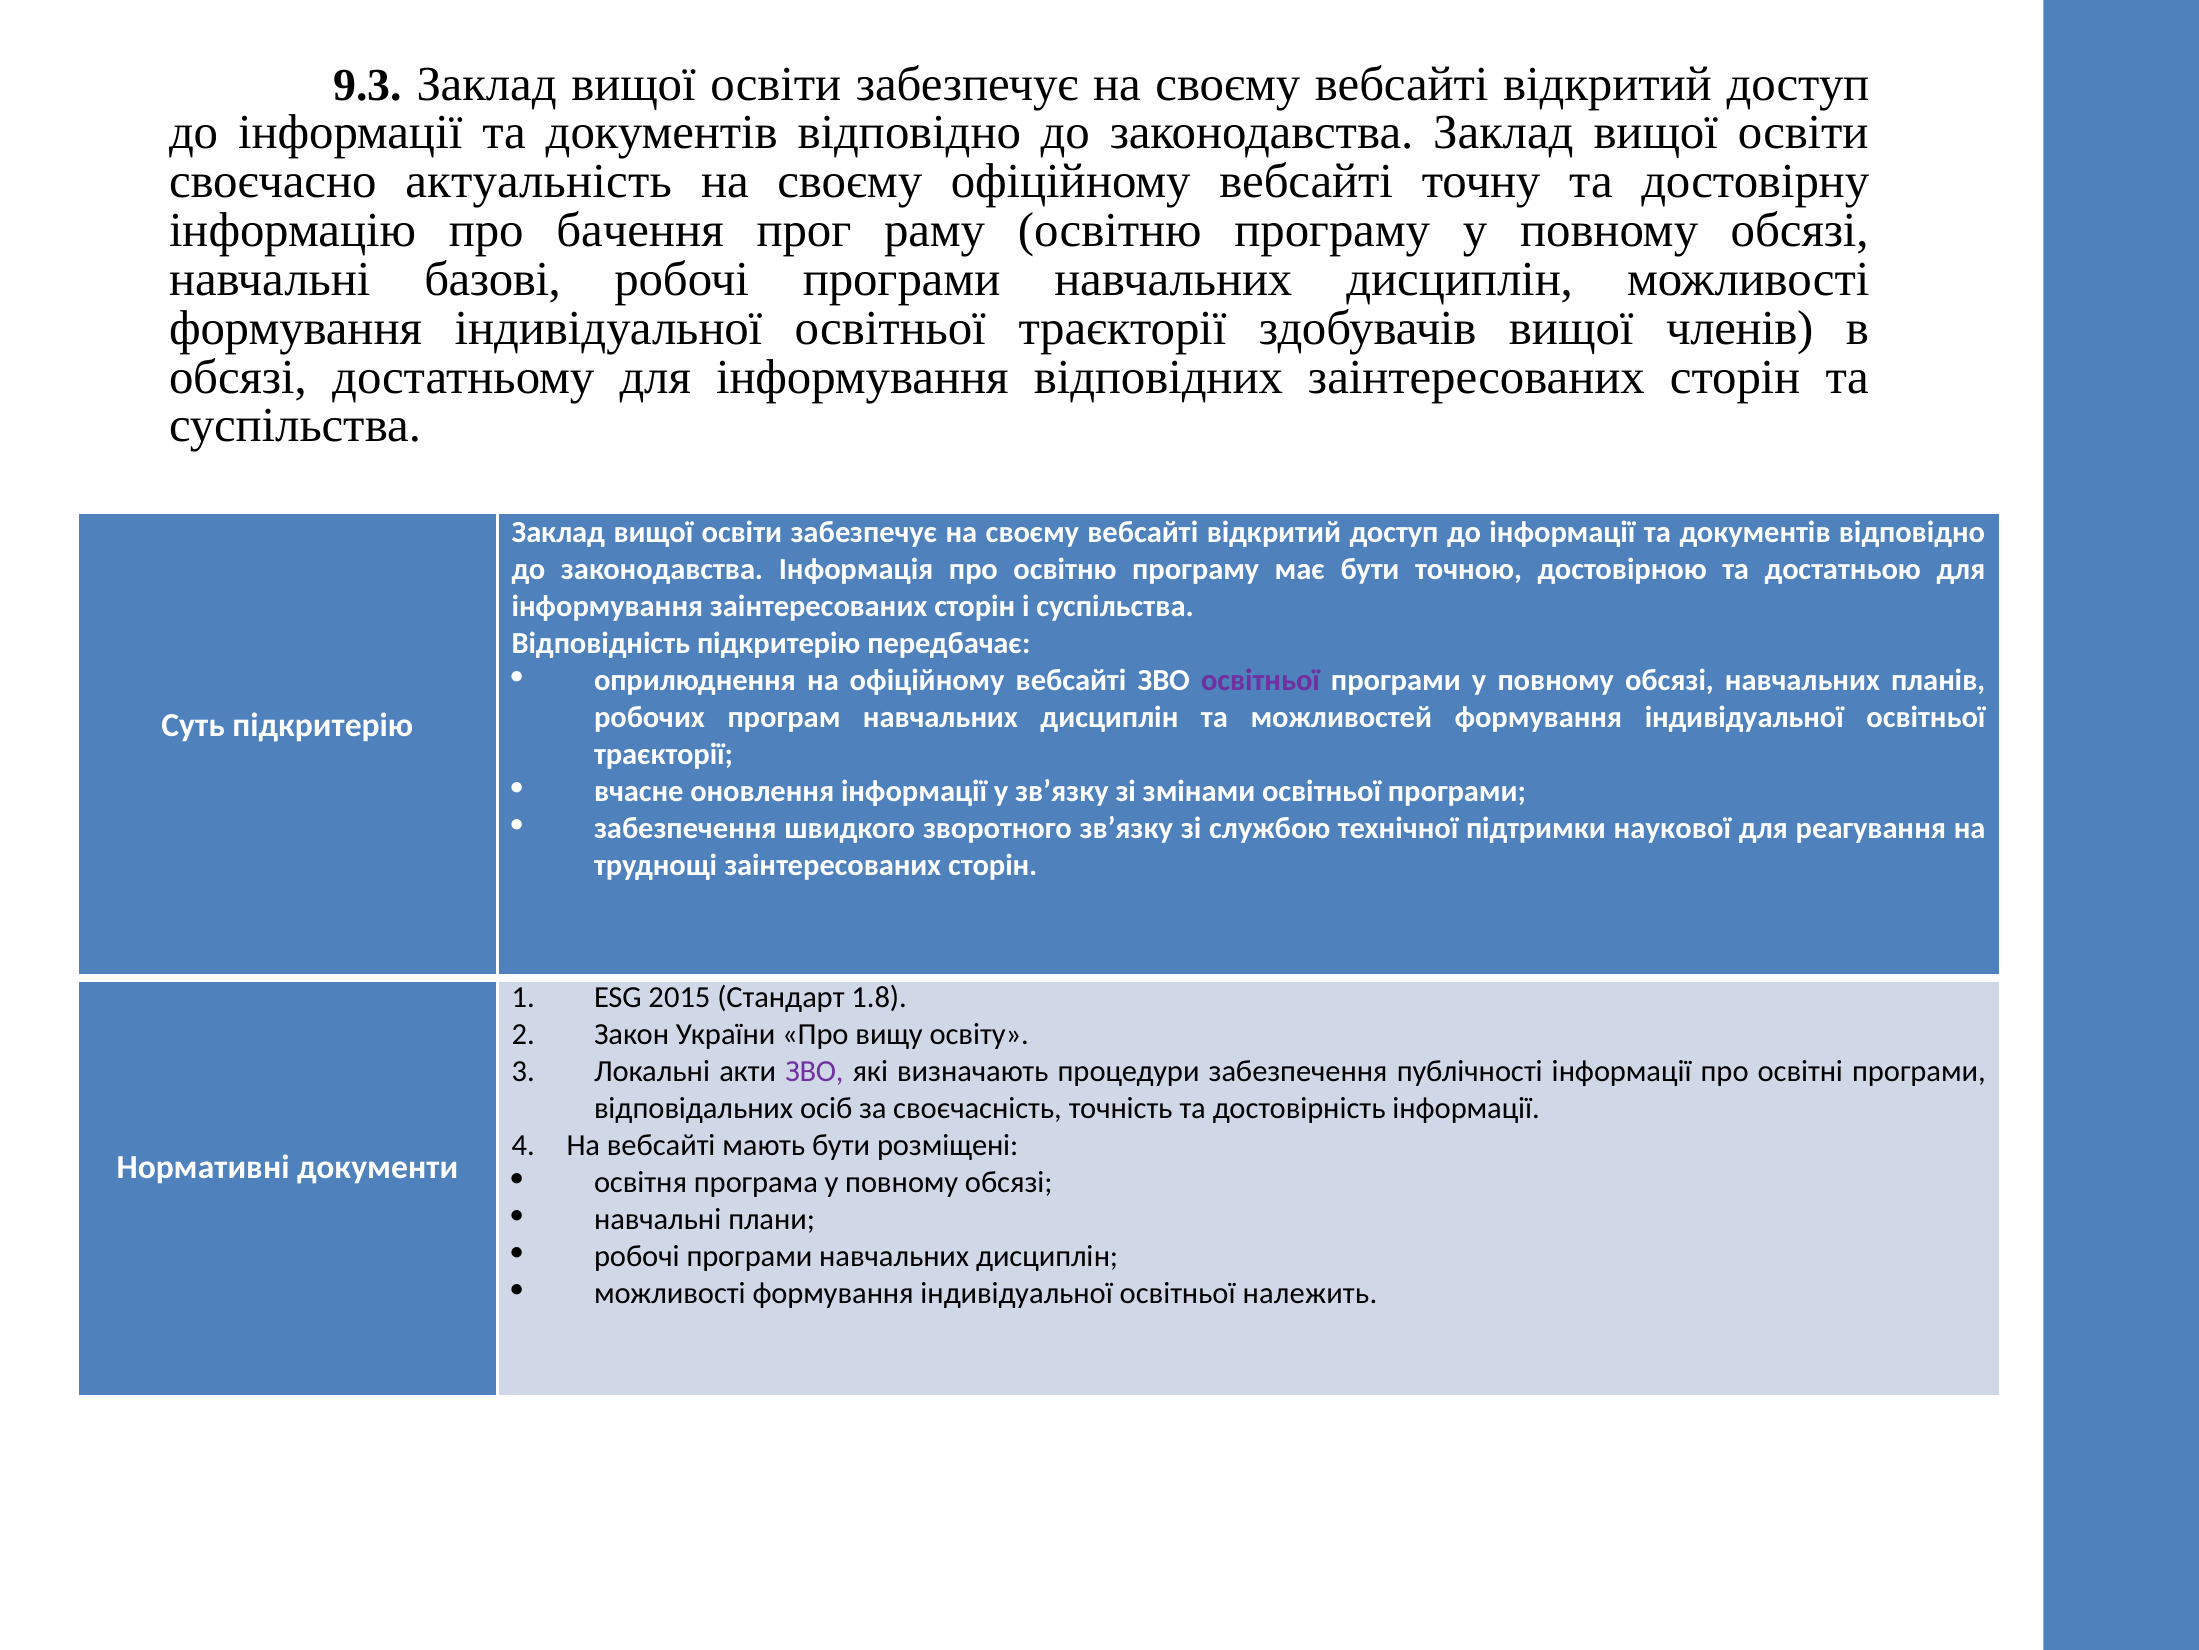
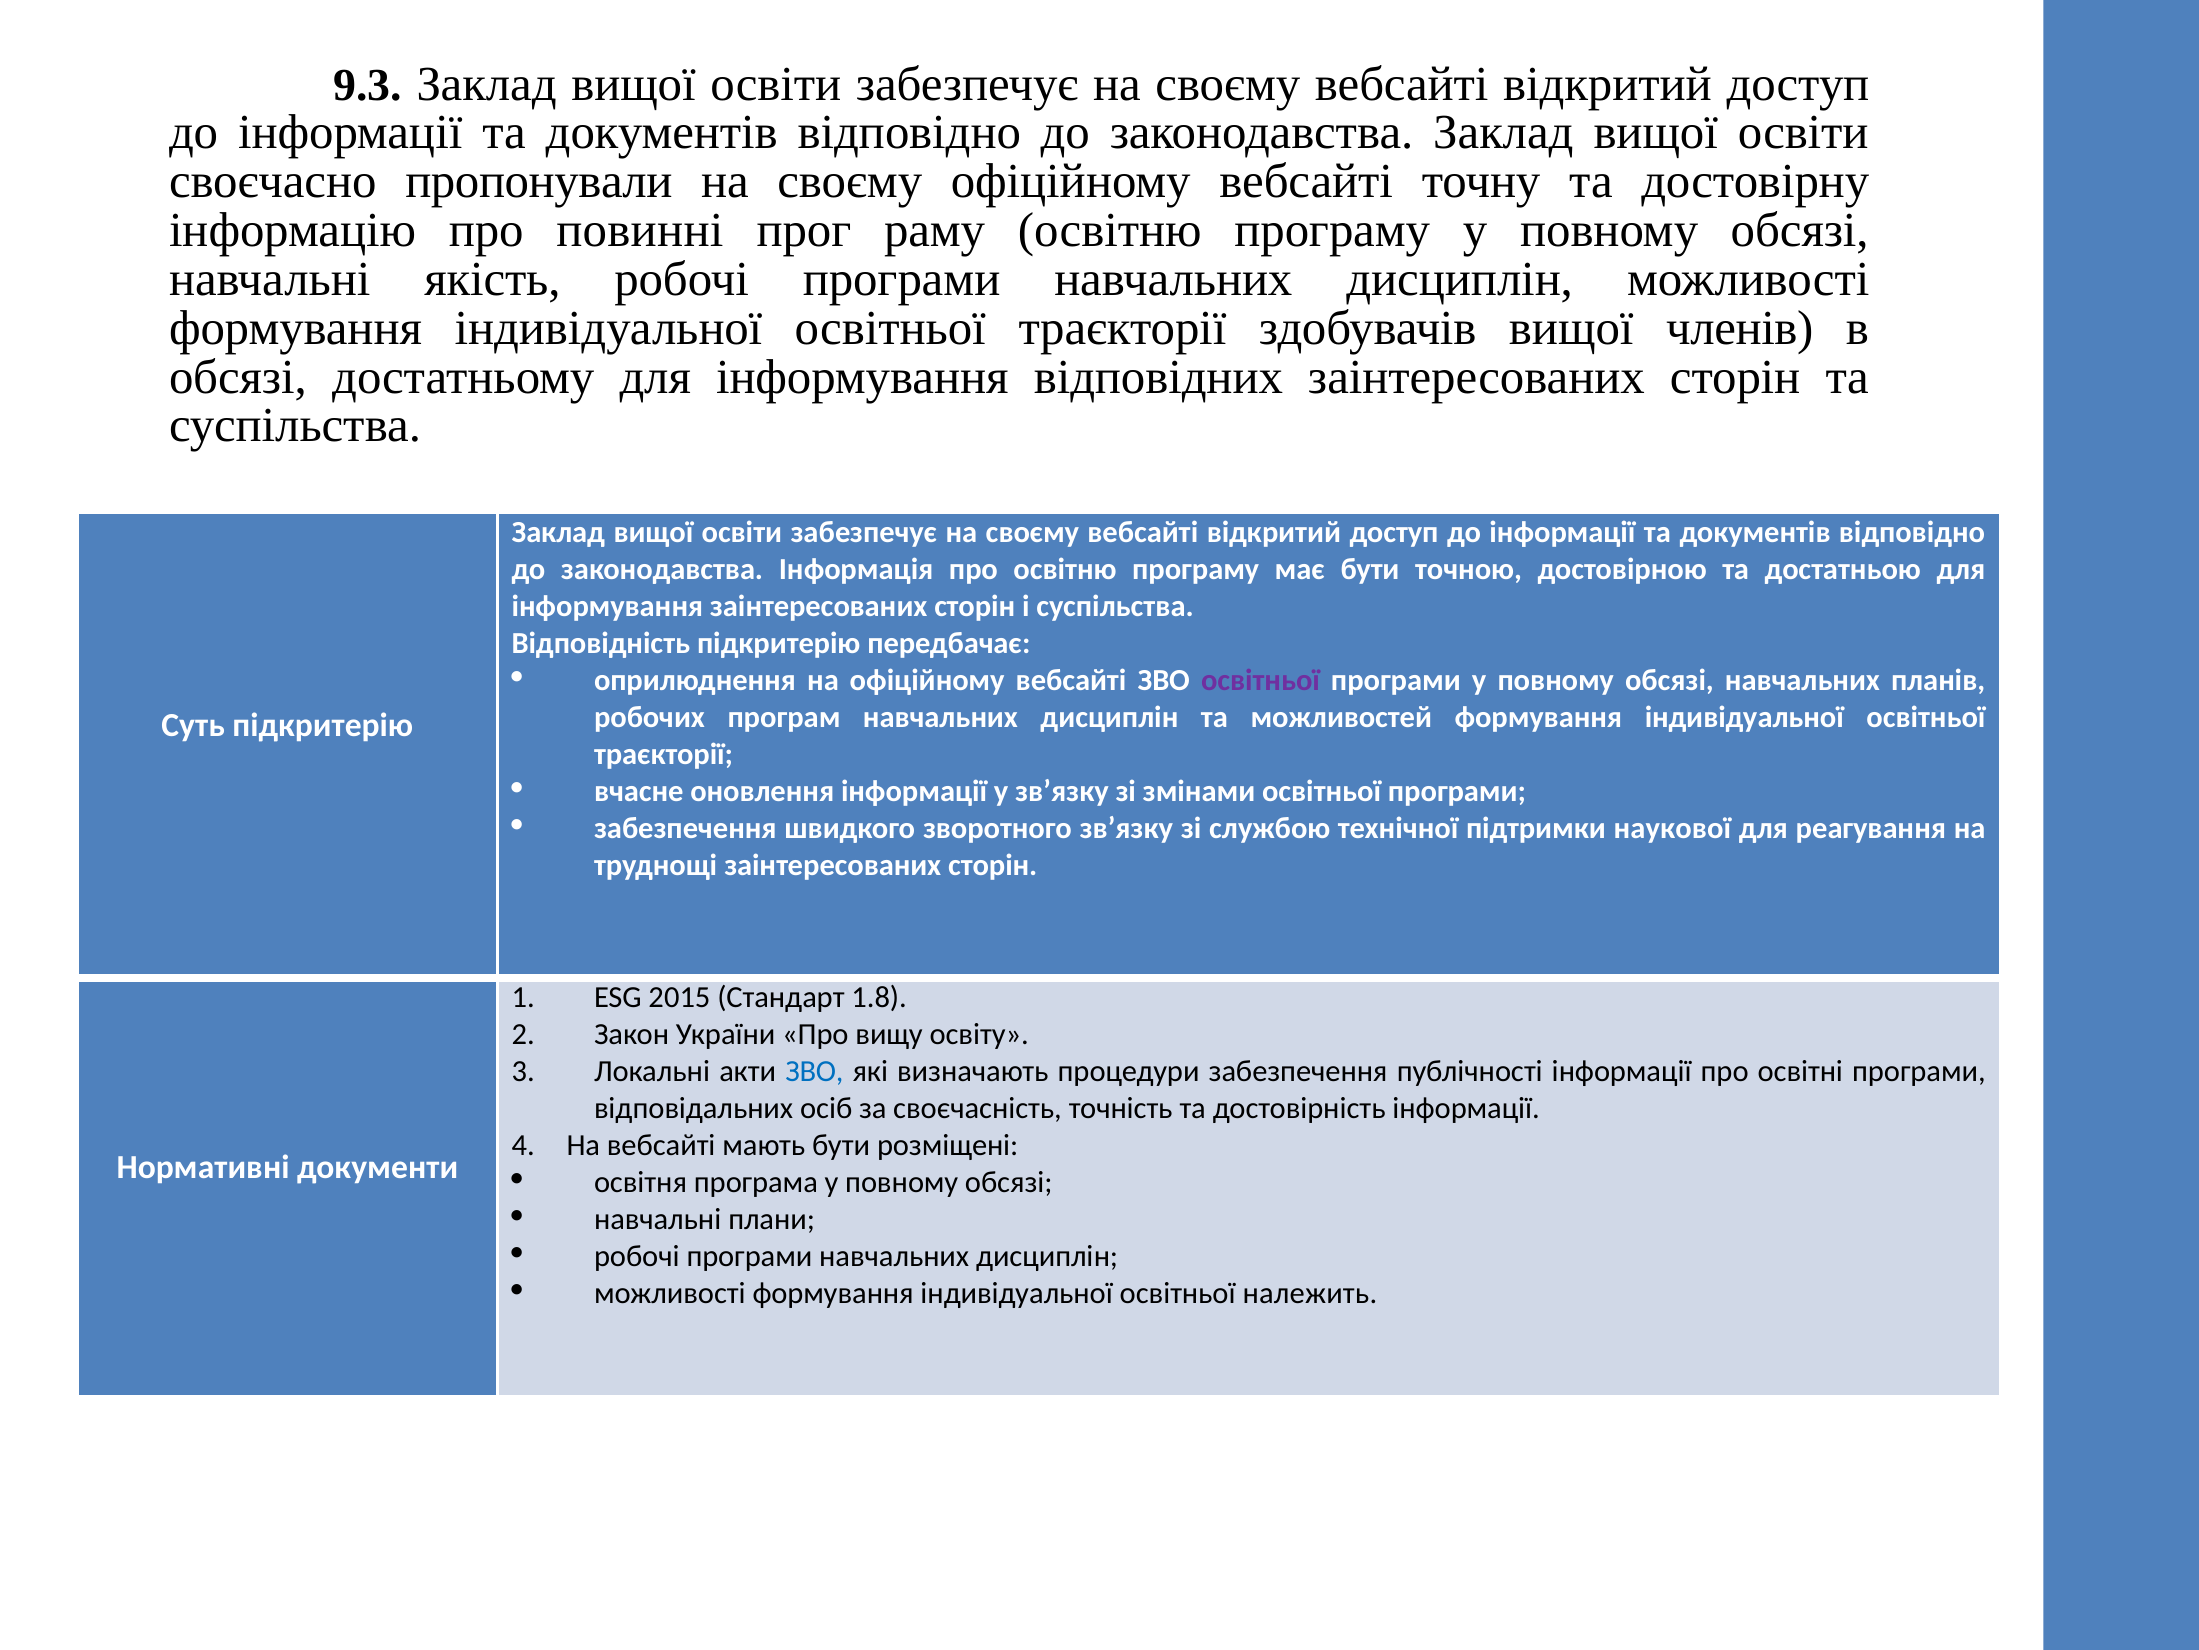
актуальність: актуальність -> пропонували
бачення: бачення -> повинні
базові: базові -> якість
ЗВО at (815, 1071) colour: purple -> blue
